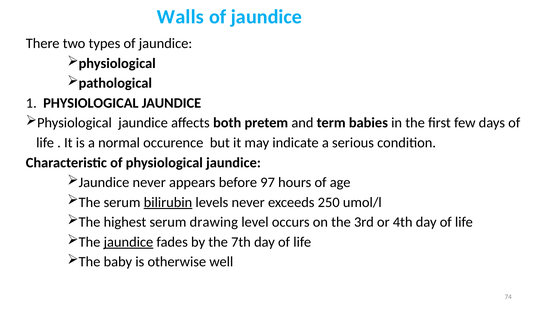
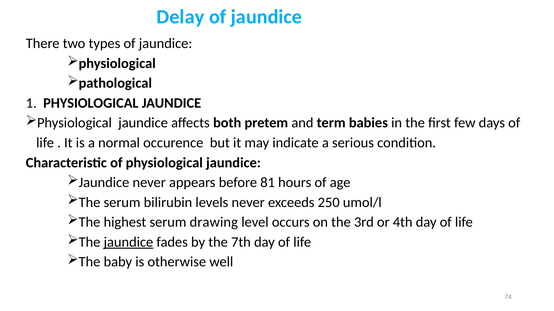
Walls: Walls -> Delay
97: 97 -> 81
bilirubin underline: present -> none
